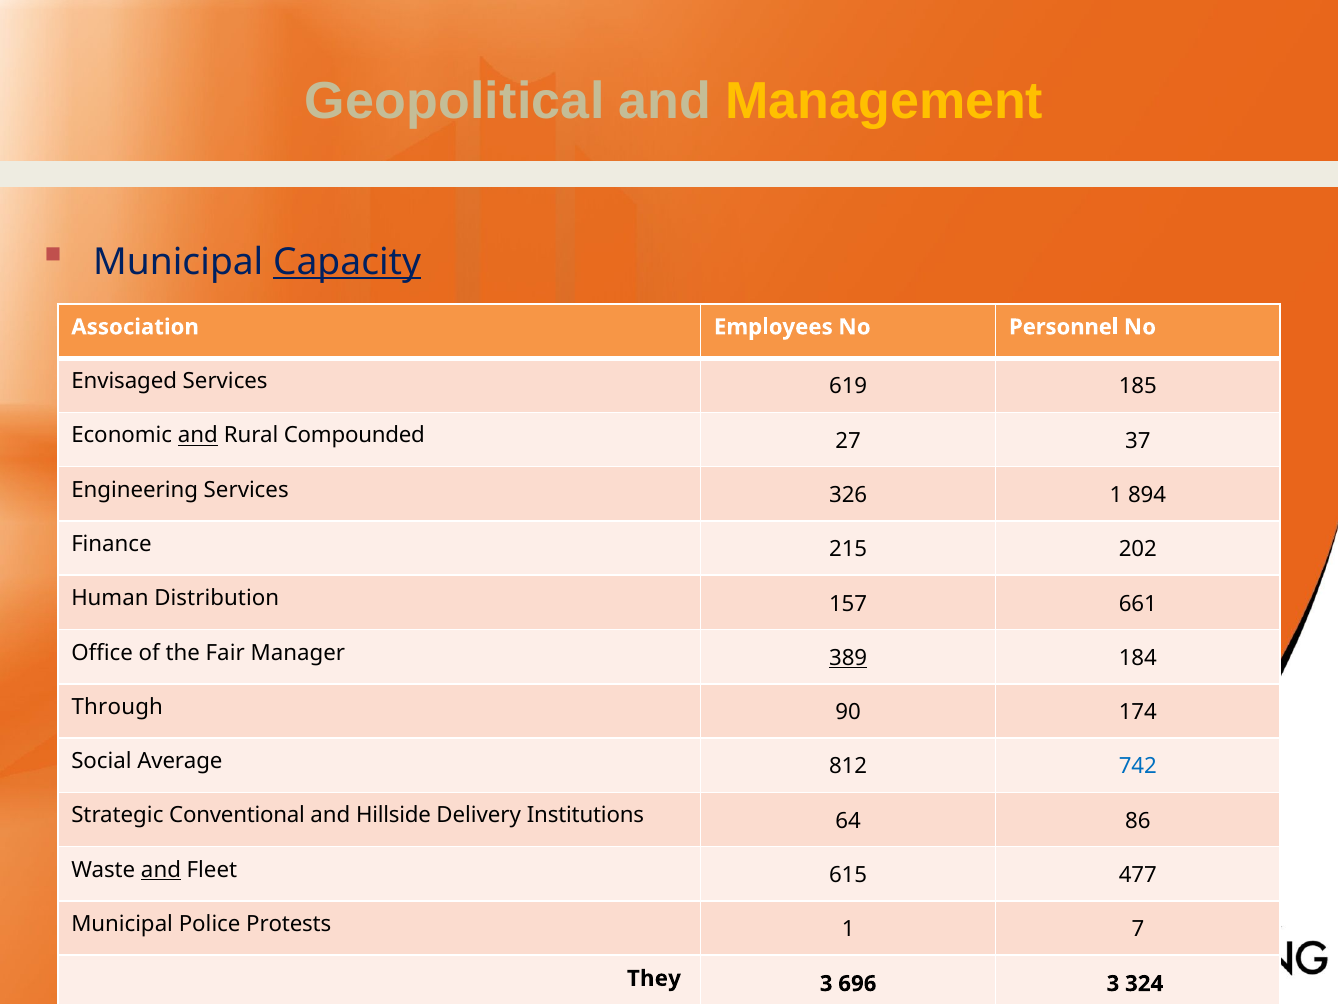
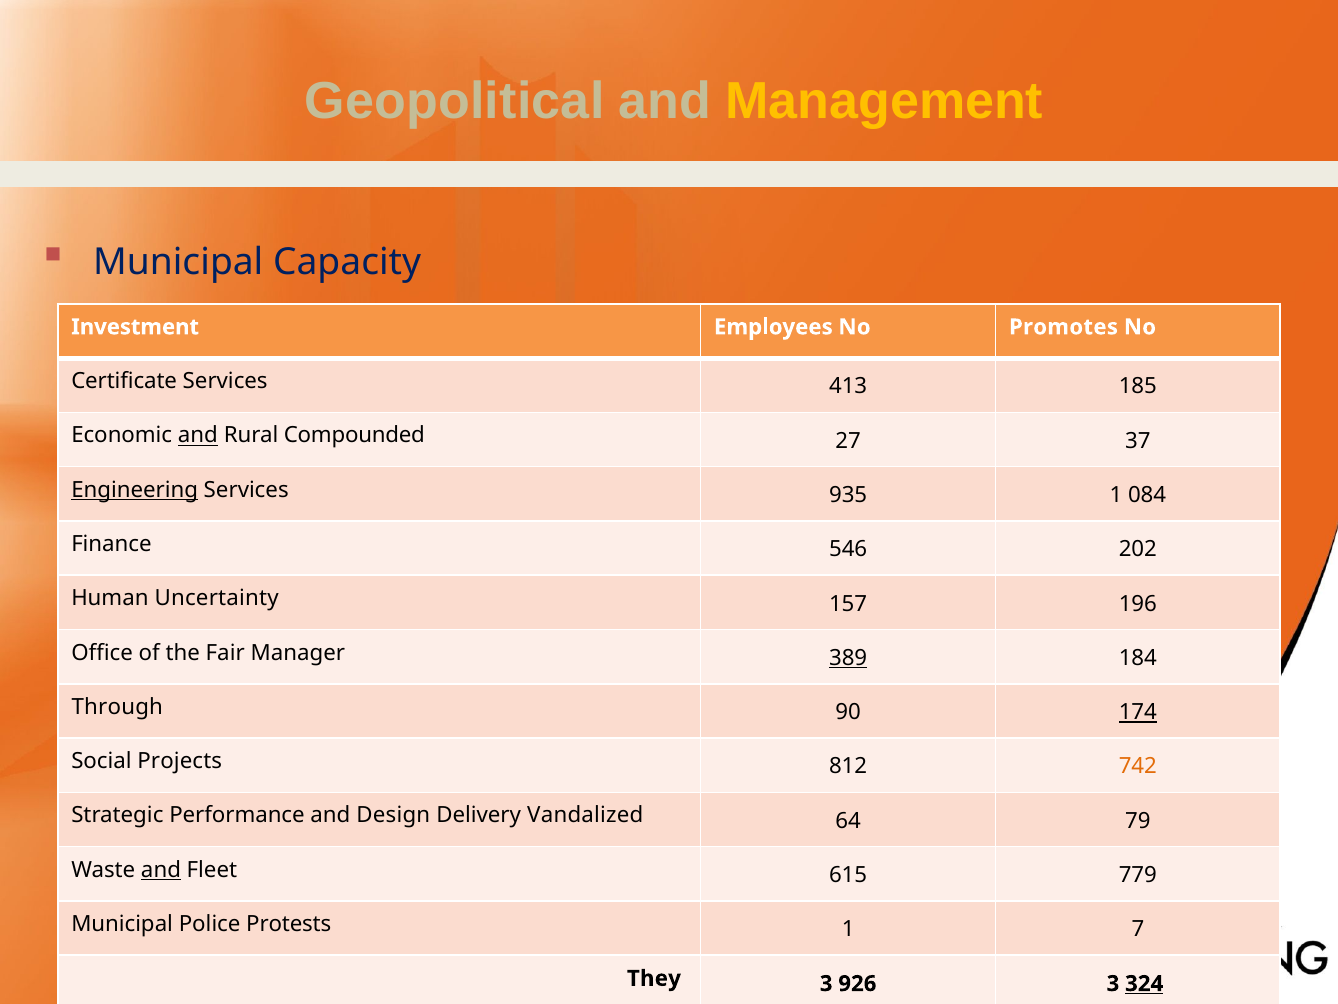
Capacity underline: present -> none
Association: Association -> Investment
Personnel: Personnel -> Promotes
Envisaged: Envisaged -> Certificate
619: 619 -> 413
Engineering underline: none -> present
326: 326 -> 935
894: 894 -> 084
215: 215 -> 546
Distribution: Distribution -> Uncertainty
661: 661 -> 196
174 underline: none -> present
Average: Average -> Projects
742 colour: blue -> orange
Conventional: Conventional -> Performance
Hillside: Hillside -> Design
Institutions: Institutions -> Vandalized
86: 86 -> 79
477: 477 -> 779
696: 696 -> 926
324 underline: none -> present
